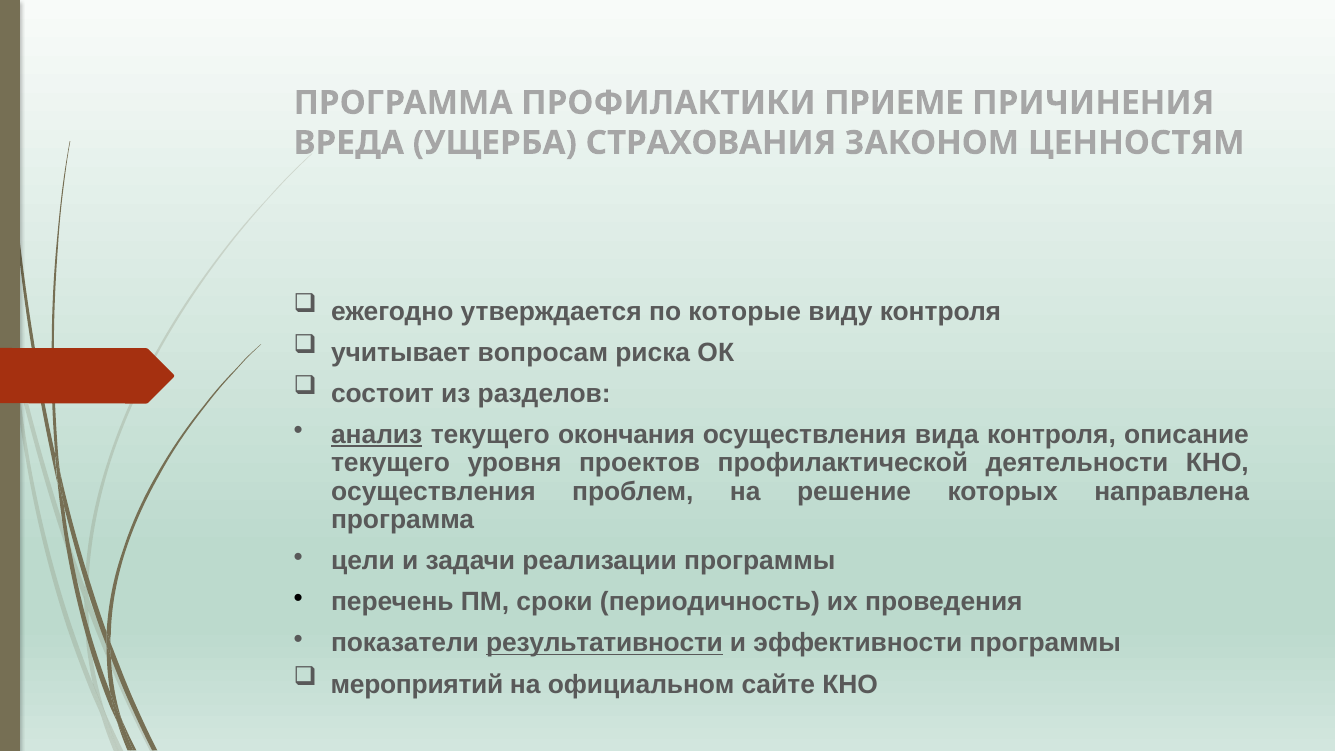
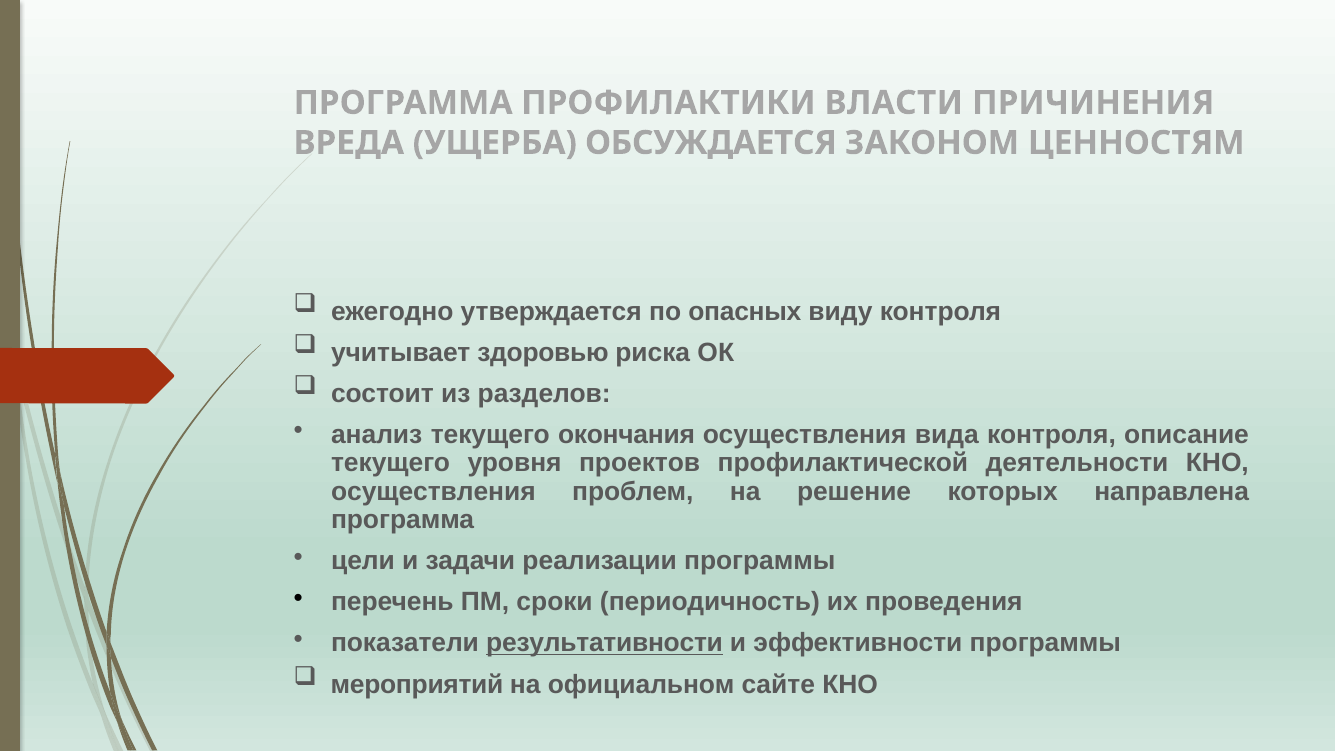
ПРИЕМЕ: ПРИЕМЕ -> ВЛАСТИ
СТРАХОВАНИЯ: СТРАХОВАНИЯ -> ОБСУЖДАЕТСЯ
которые: которые -> опасных
вопросам: вопросам -> здоровью
анализ underline: present -> none
